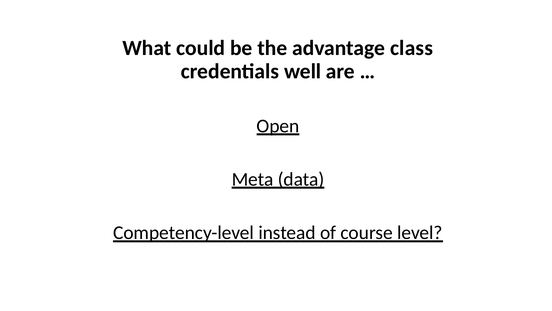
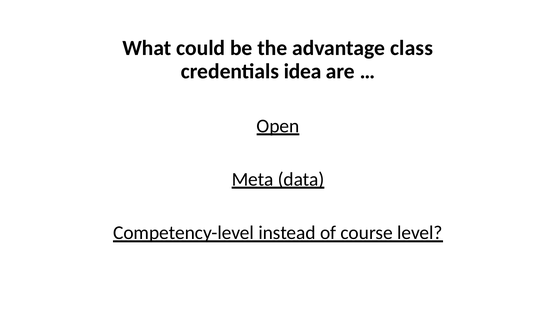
well: well -> idea
